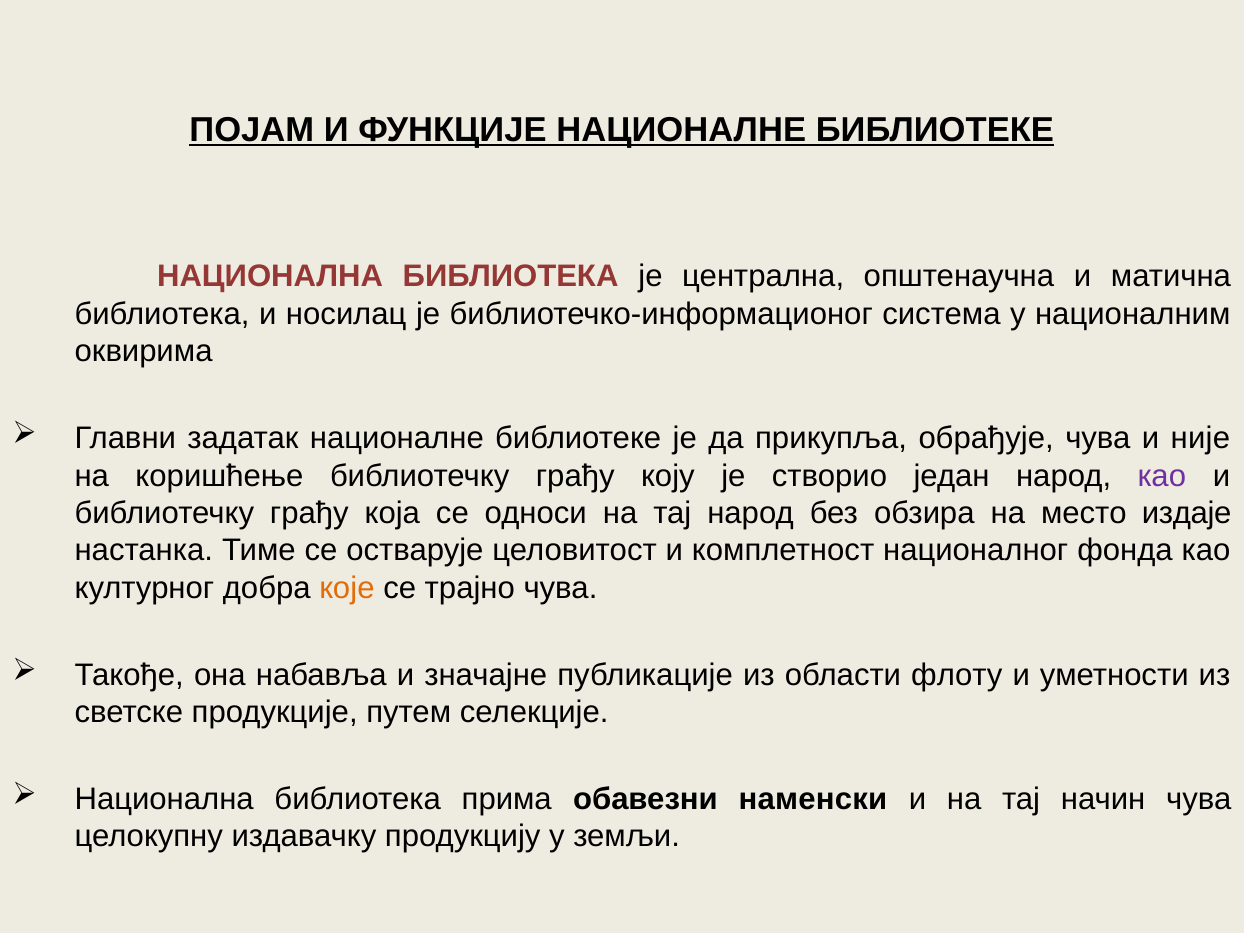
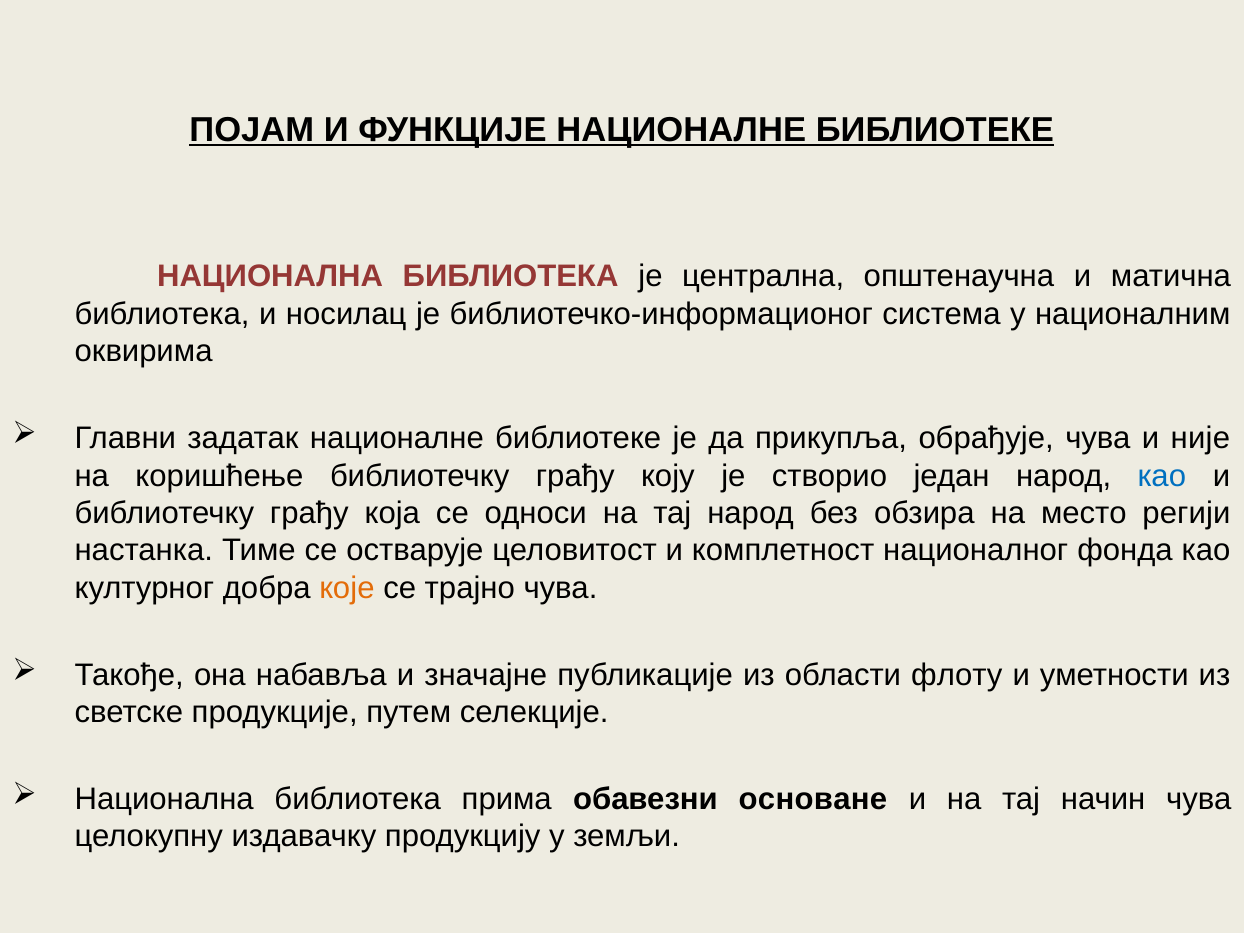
као at (1162, 476) colour: purple -> blue
издаје: издаје -> регији
наменски: наменски -> основане
